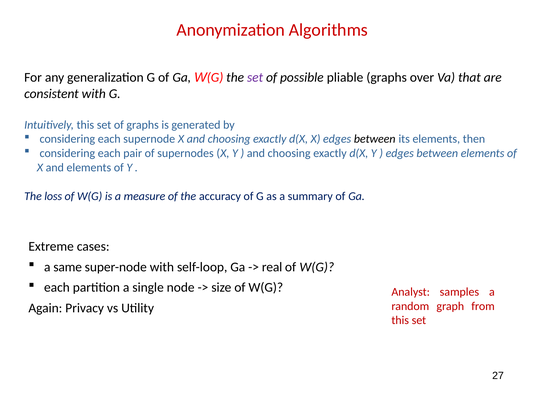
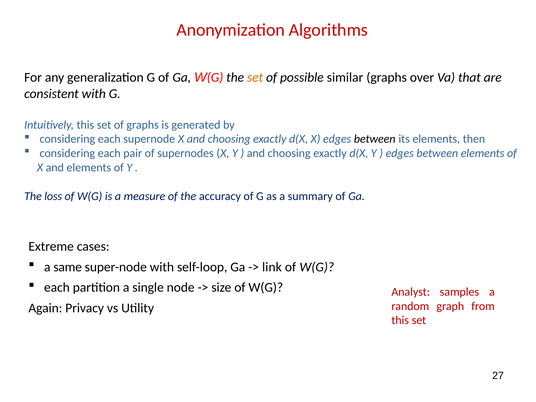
set at (255, 78) colour: purple -> orange
pliable: pliable -> similar
real: real -> link
